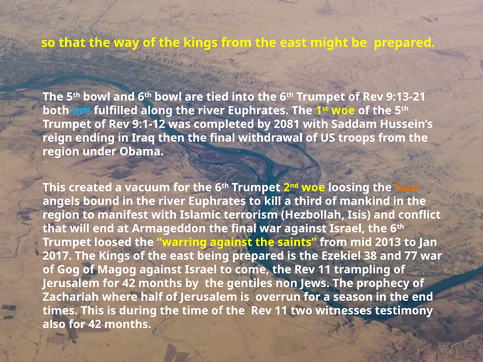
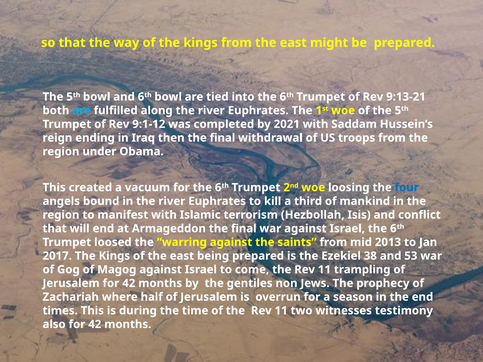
2081: 2081 -> 2021
four colour: orange -> blue
77: 77 -> 53
